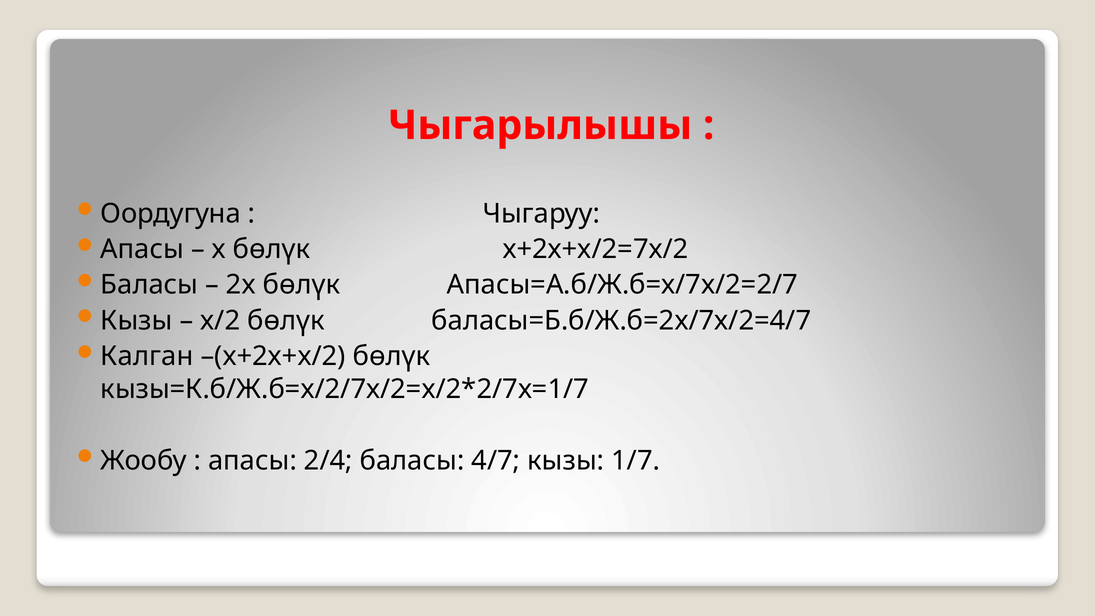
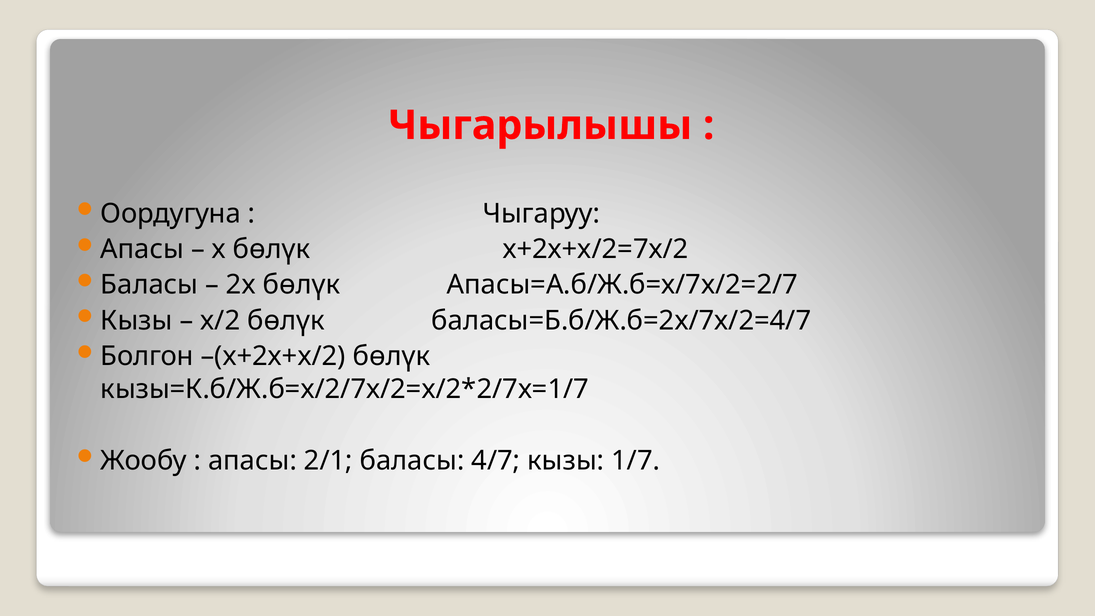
Калган: Калган -> Болгон
2/4: 2/4 -> 2/1
